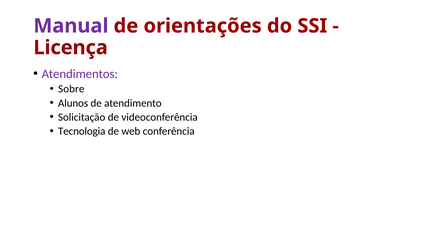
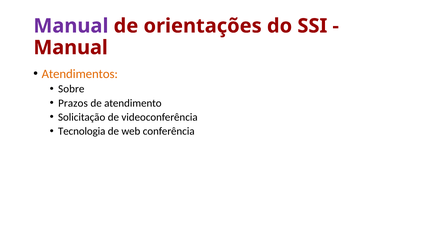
Licença at (71, 48): Licença -> Manual
Atendimentos colour: purple -> orange
Alunos: Alunos -> Prazos
